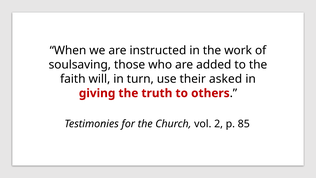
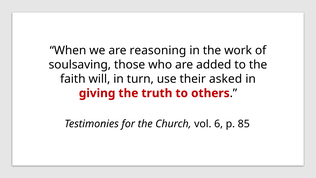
instructed: instructed -> reasoning
2: 2 -> 6
